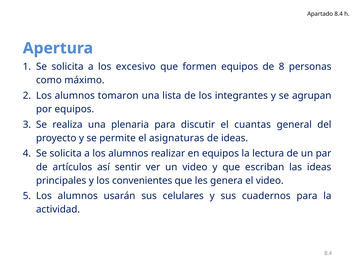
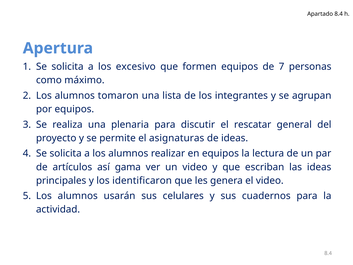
8: 8 -> 7
cuantas: cuantas -> rescatar
sentir: sentir -> gama
convenientes: convenientes -> identificaron
